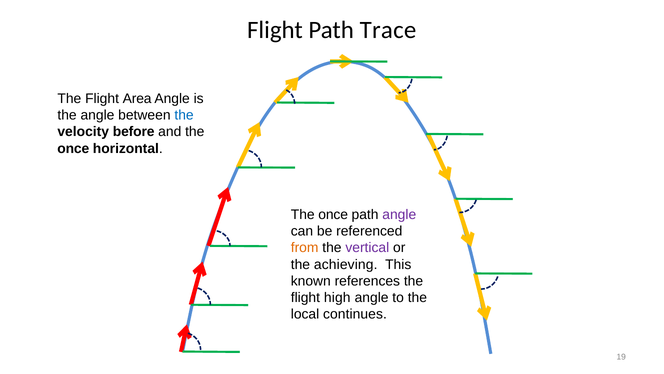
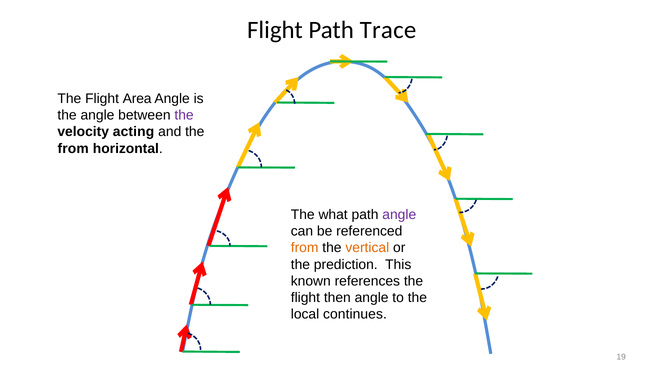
the at (184, 115) colour: blue -> purple
before: before -> acting
once at (73, 148): once -> from
once at (333, 214): once -> what
vertical colour: purple -> orange
achieving: achieving -> prediction
high: high -> then
